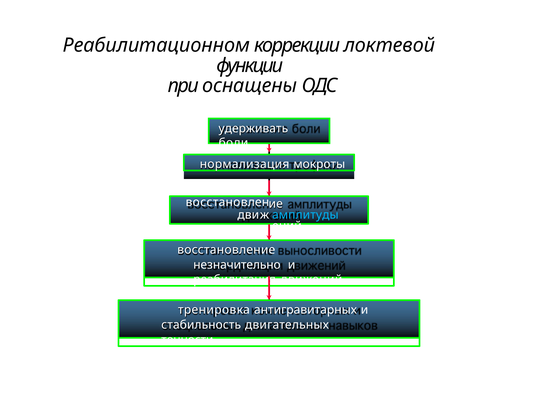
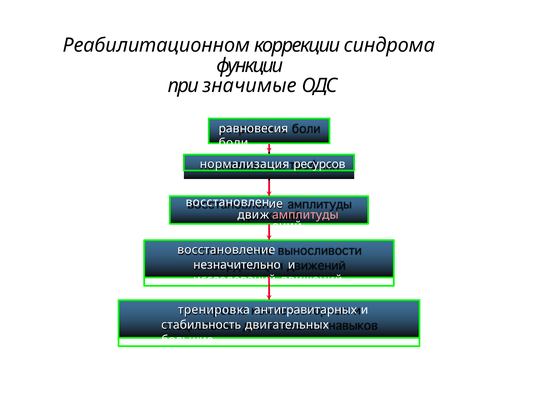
локтевой: локтевой -> синдрома
оснащены: оснащены -> значимые
удерживать: удерживать -> равновесия
мокроты: мокроты -> ресурсов
амплитуды colour: light blue -> pink
реабилитация: реабилитация -> исследований
точности: точности -> большие
